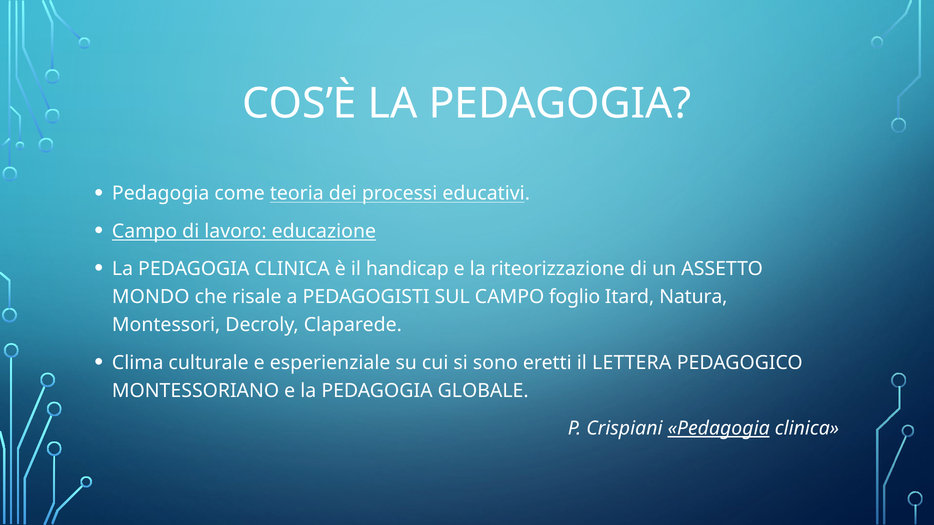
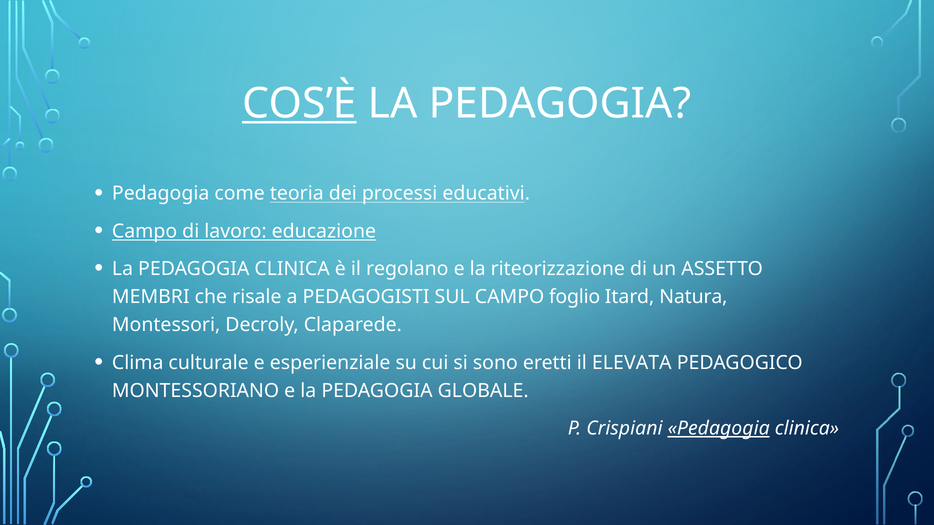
COS’È underline: none -> present
handicap: handicap -> regolano
MONDO: MONDO -> MEMBRI
LETTERA: LETTERA -> ELEVATA
